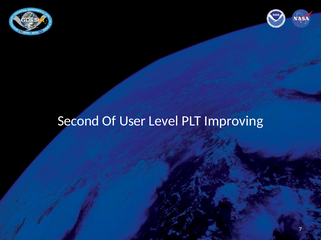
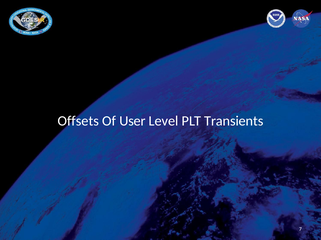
Second: Second -> Offsets
Improving: Improving -> Transients
